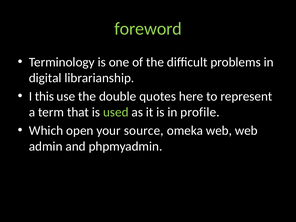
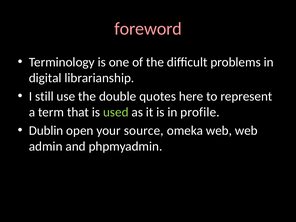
foreword colour: light green -> pink
this: this -> still
Which: Which -> Dublin
